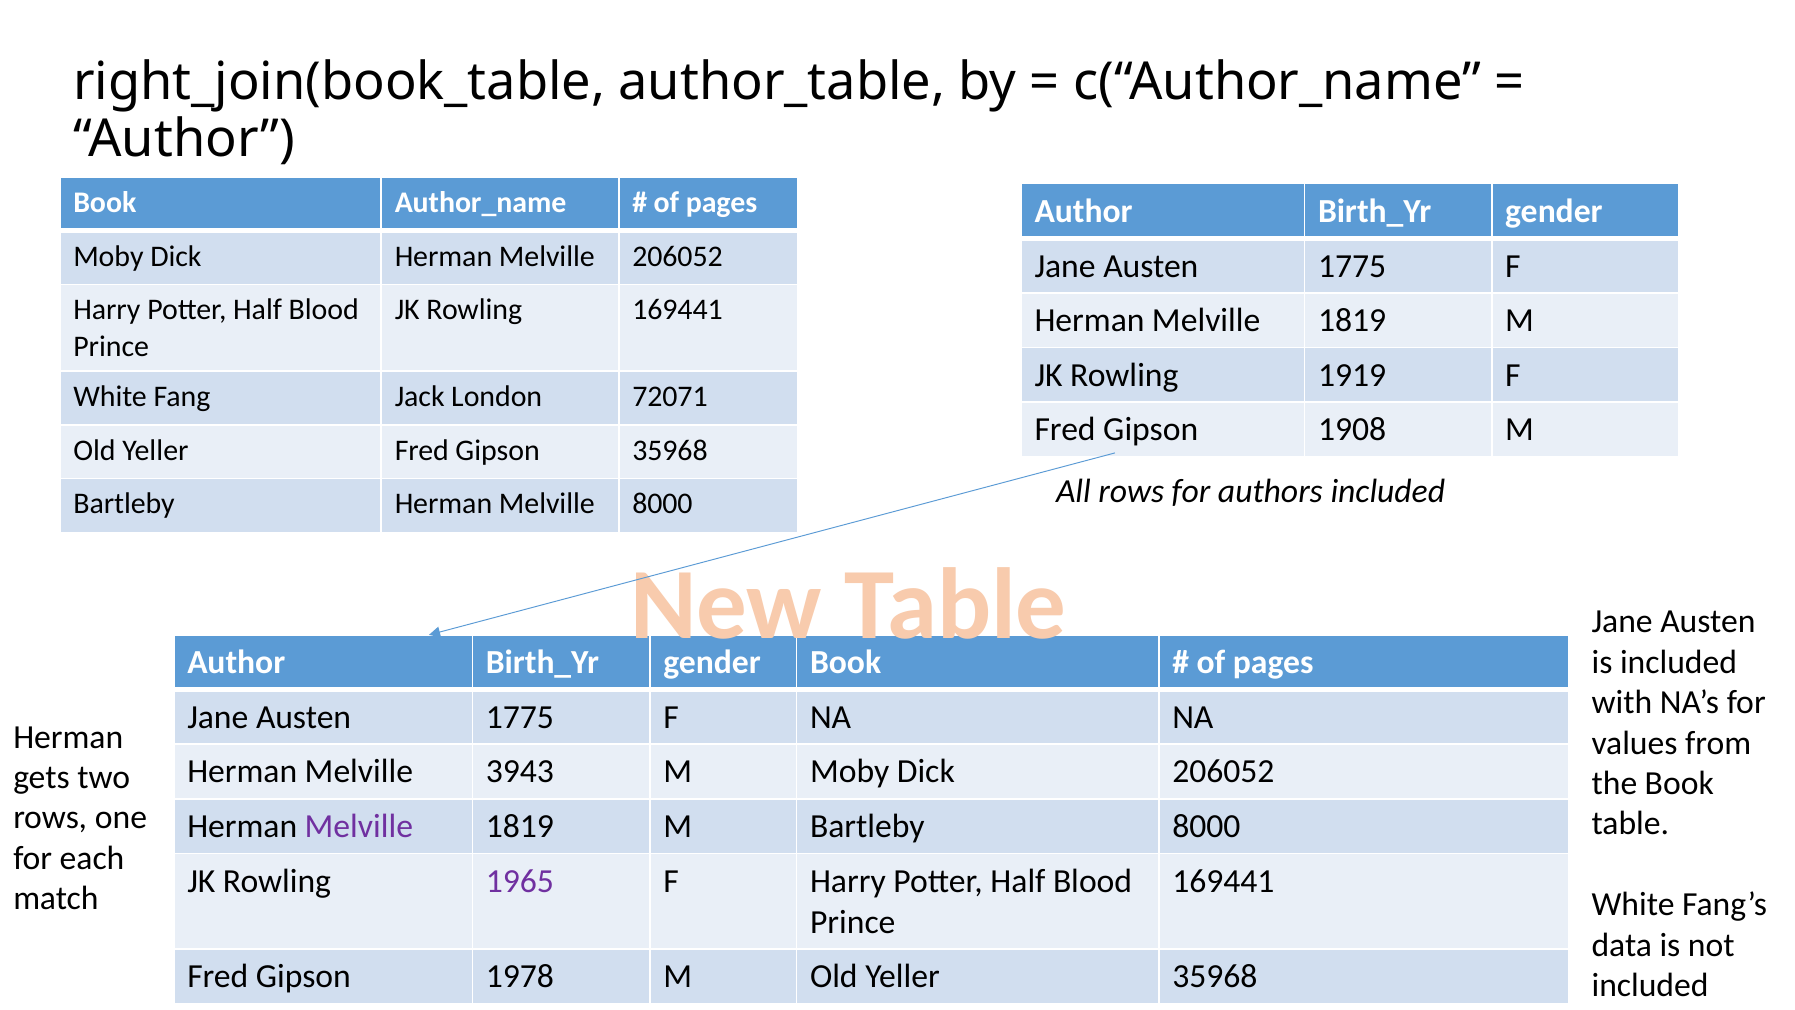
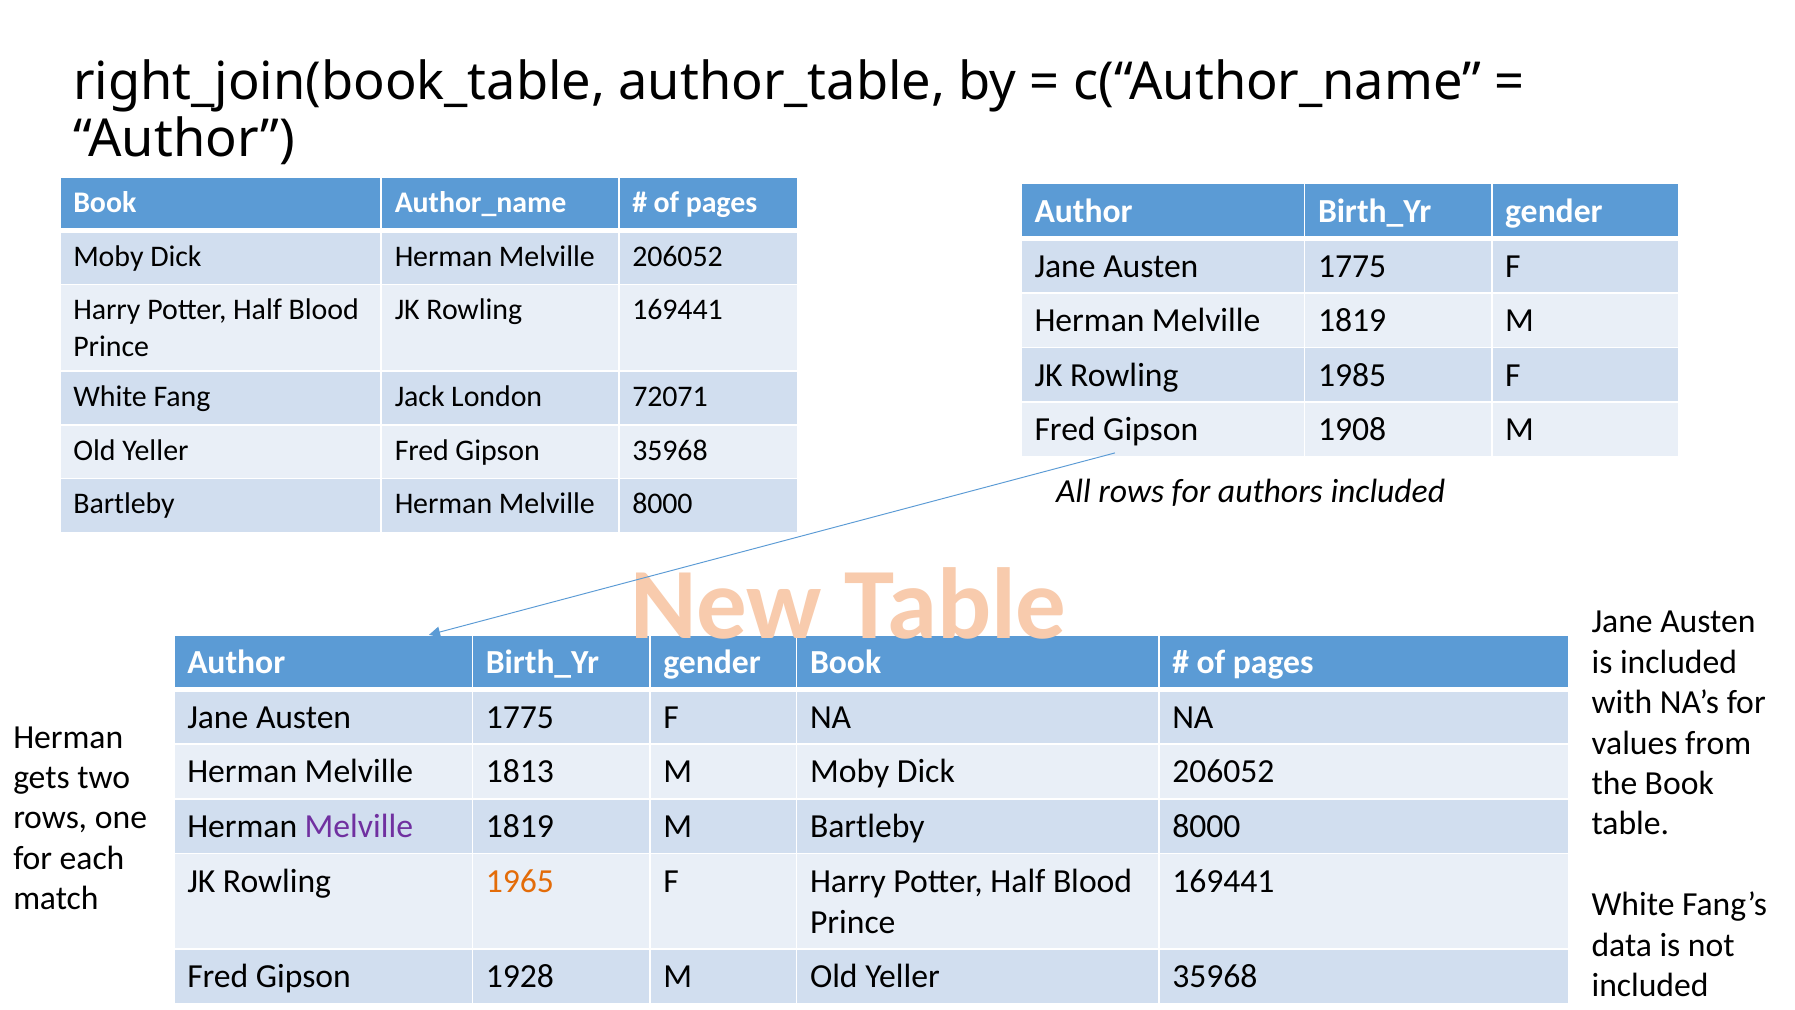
1919: 1919 -> 1985
3943: 3943 -> 1813
1965 colour: purple -> orange
1978: 1978 -> 1928
